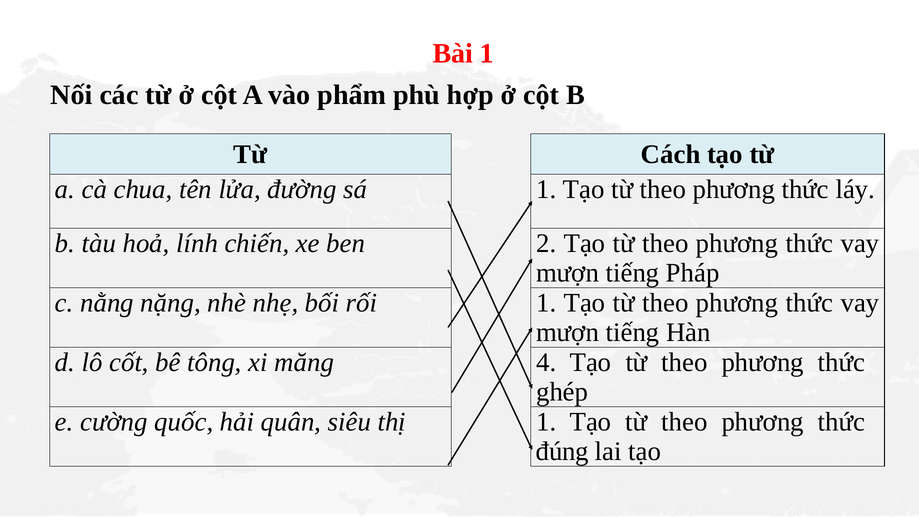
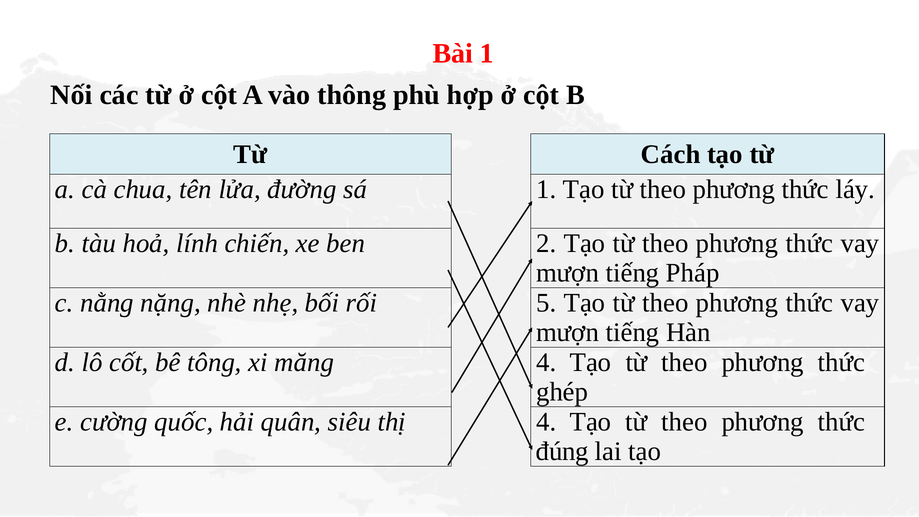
phẩm: phẩm -> thông
rối 1: 1 -> 5
thị 1: 1 -> 4
